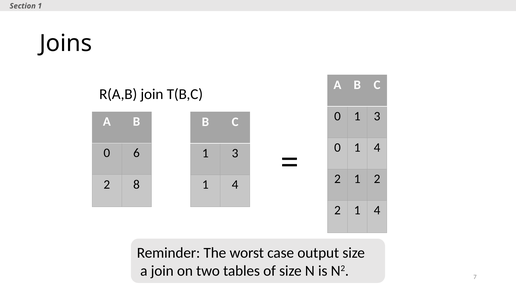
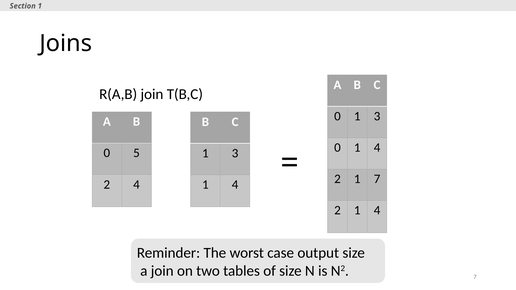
6: 6 -> 5
1 2: 2 -> 7
2 8: 8 -> 4
